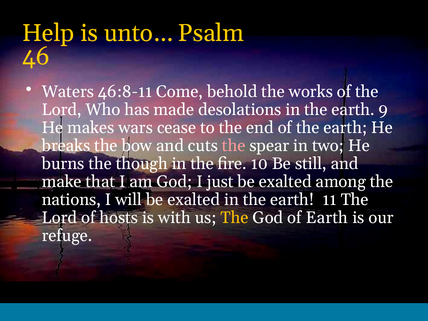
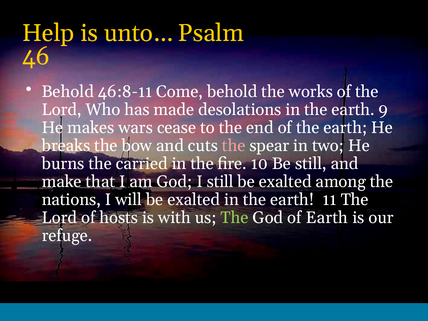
Waters at (68, 92): Waters -> Behold
though: though -> carried
I just: just -> still
The at (235, 218) colour: yellow -> light green
